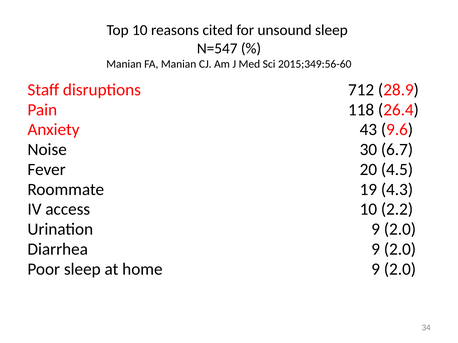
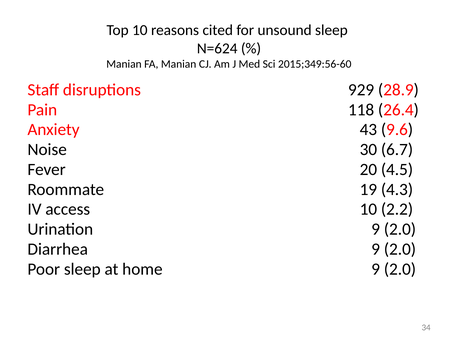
N=547: N=547 -> N=624
712: 712 -> 929
